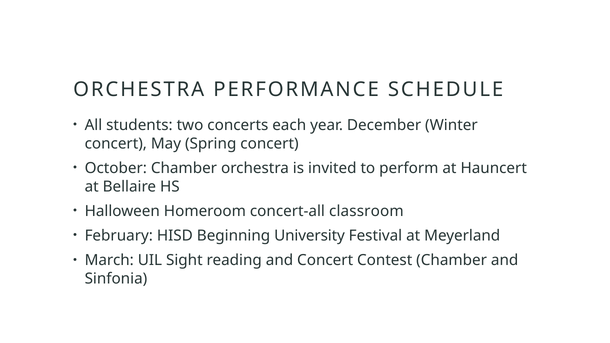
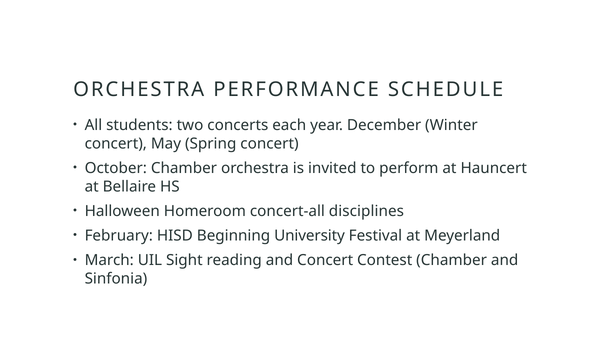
classroom: classroom -> disciplines
